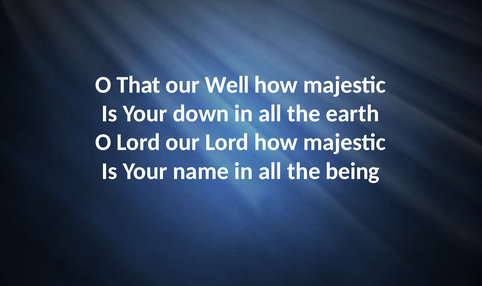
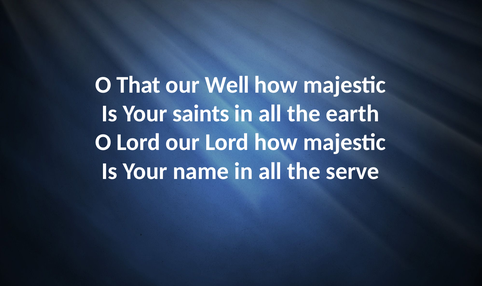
down: down -> saints
being: being -> serve
